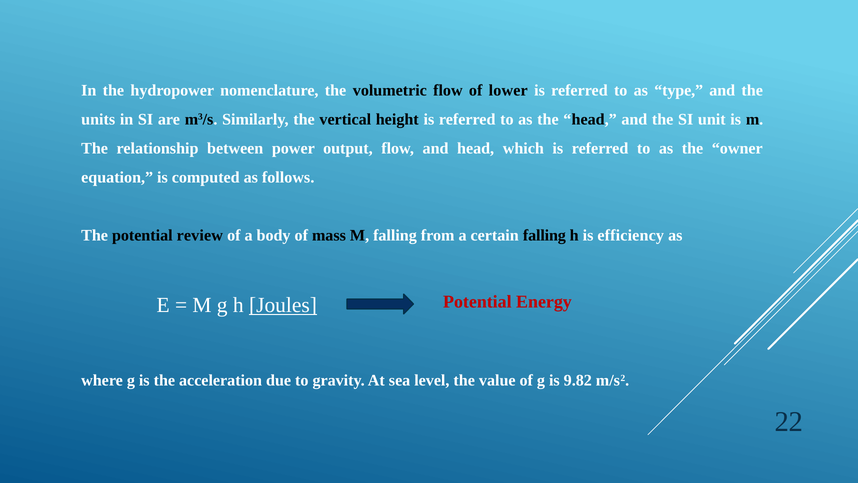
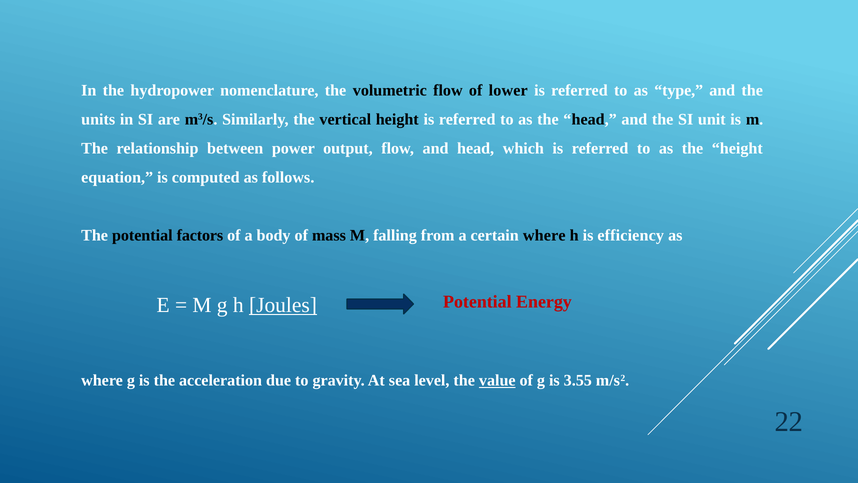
the owner: owner -> height
review: review -> factors
certain falling: falling -> where
value underline: none -> present
9.82: 9.82 -> 3.55
